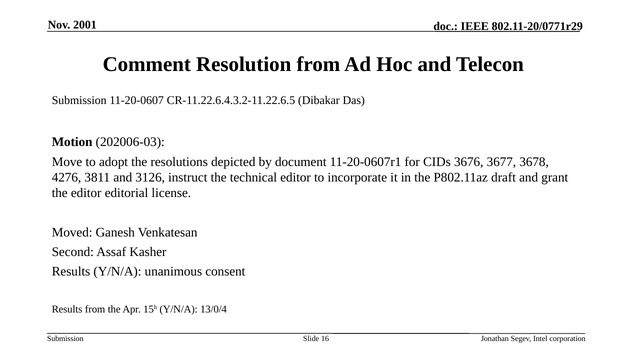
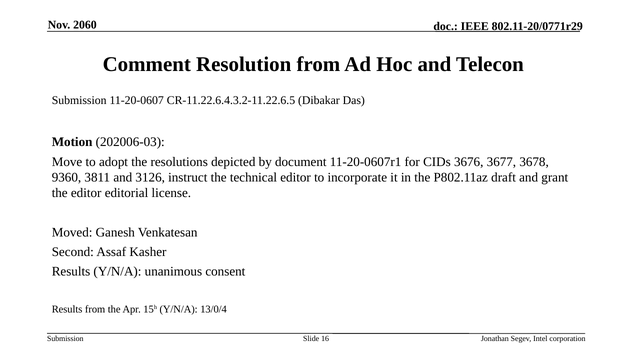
2001: 2001 -> 2060
4276: 4276 -> 9360
